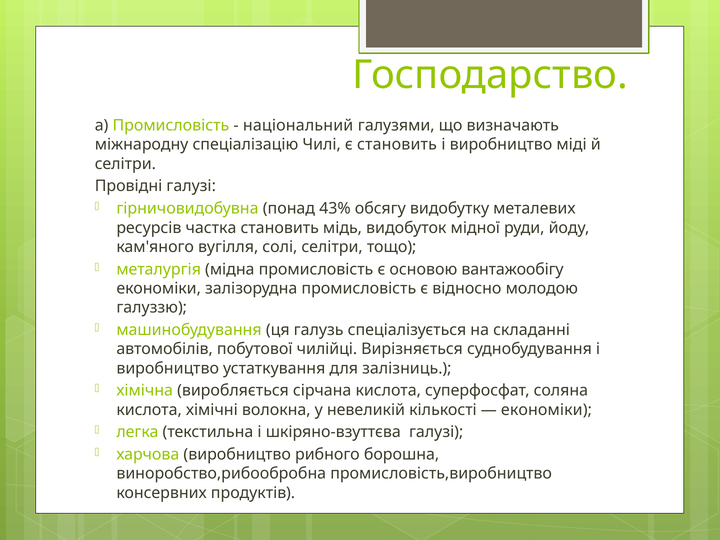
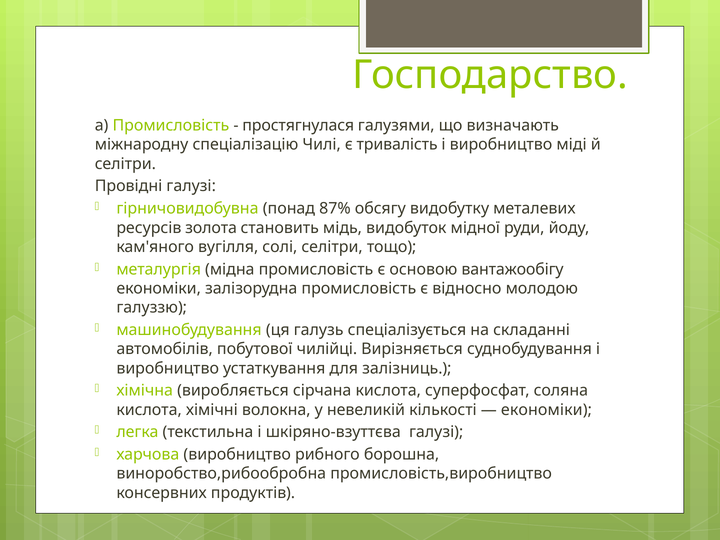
національний: національний -> простягнулася
є становить: становить -> тривалість
43%: 43% -> 87%
частка: частка -> золота
